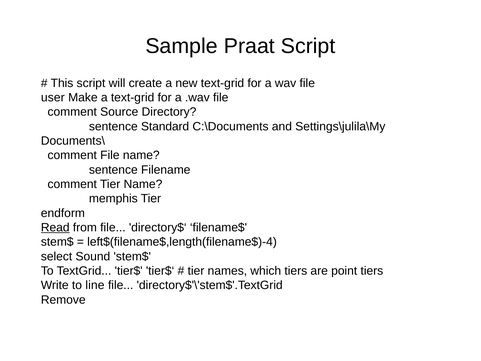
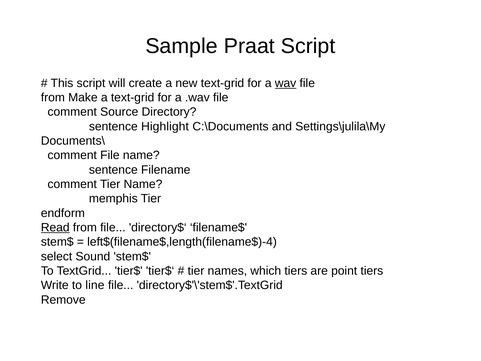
wav underline: none -> present
user at (53, 98): user -> from
Standard: Standard -> Highlight
